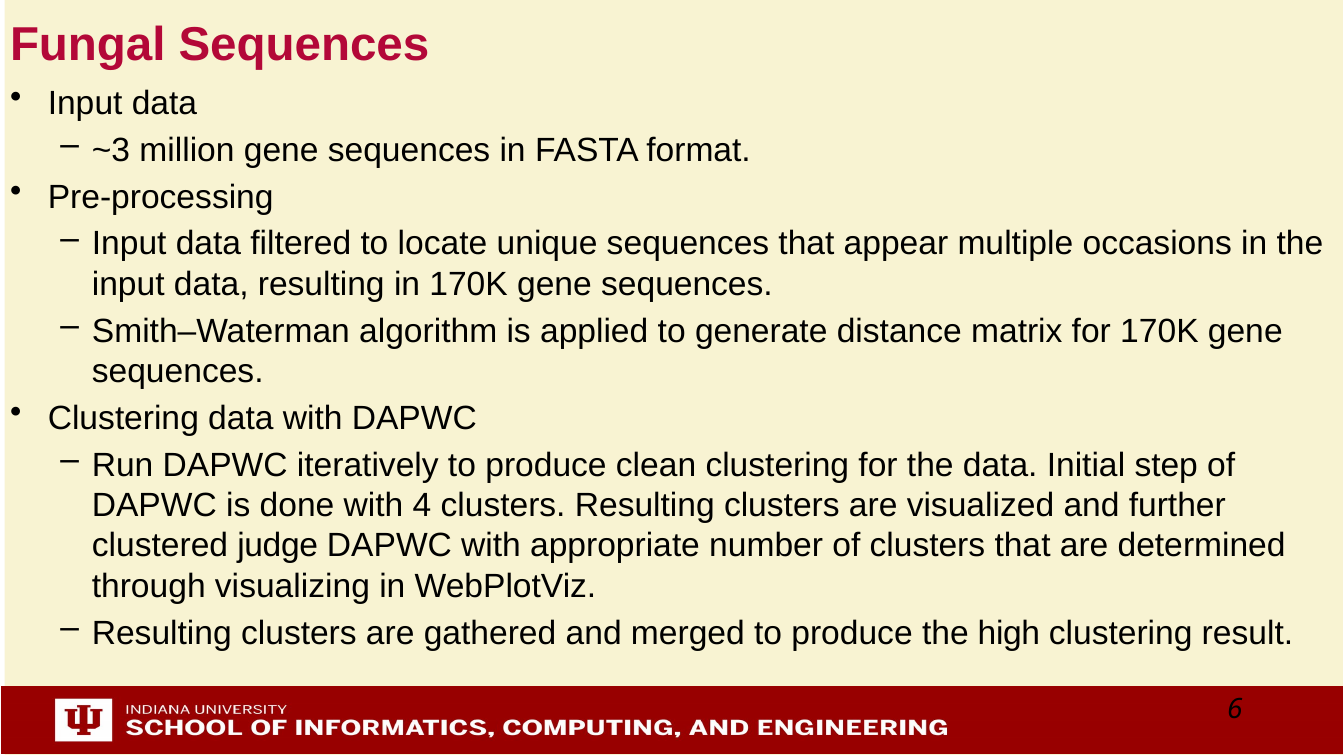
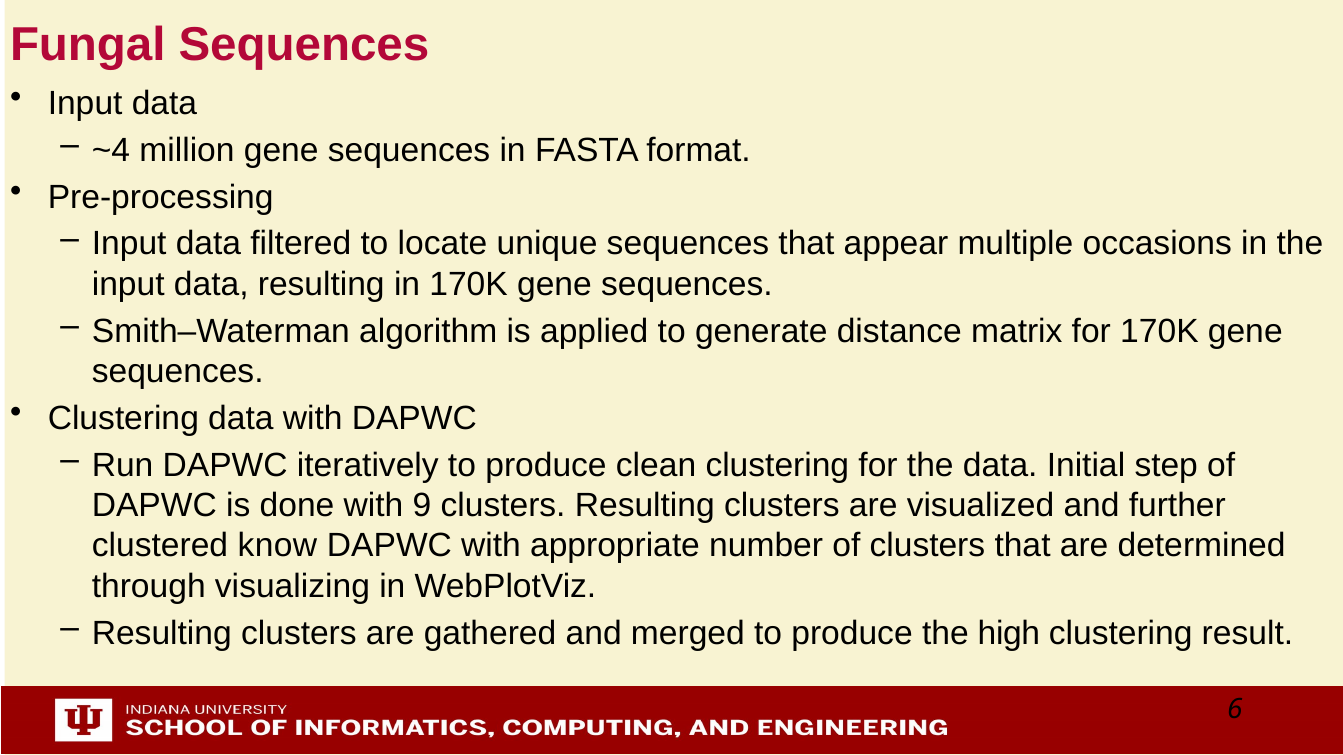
~3: ~3 -> ~4
4: 4 -> 9
judge: judge -> know
